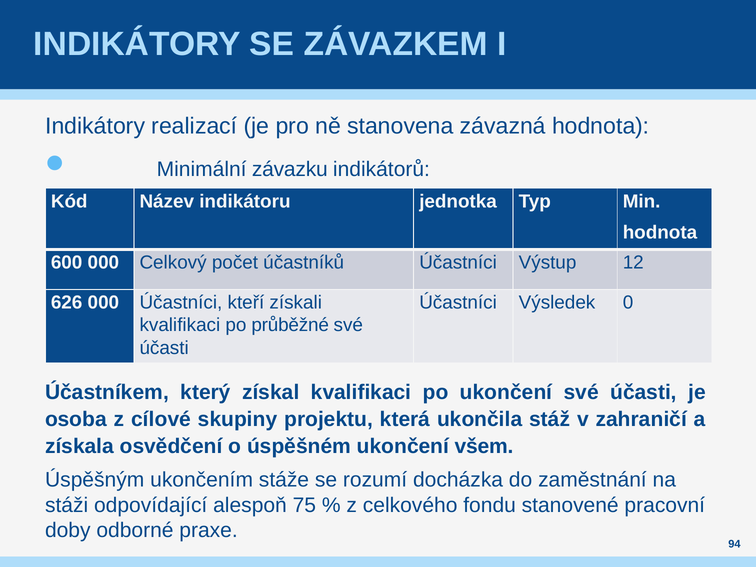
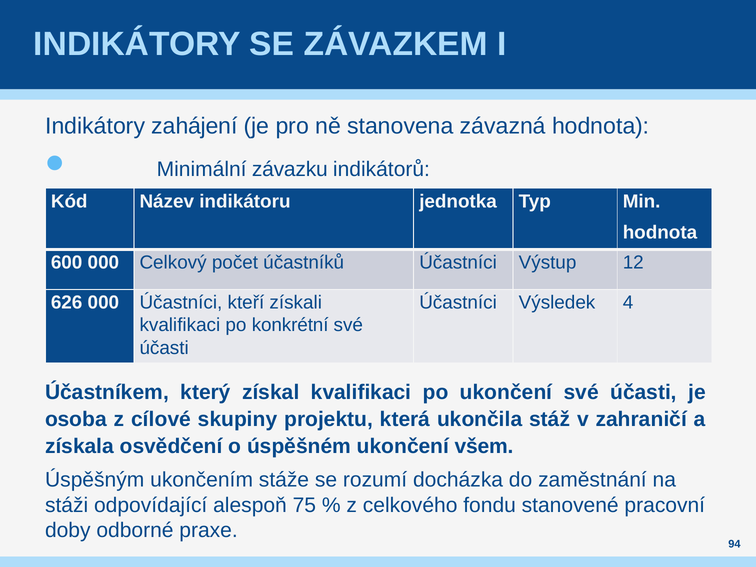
realizací: realizací -> zahájení
0: 0 -> 4
průběžné: průběžné -> konkrétní
